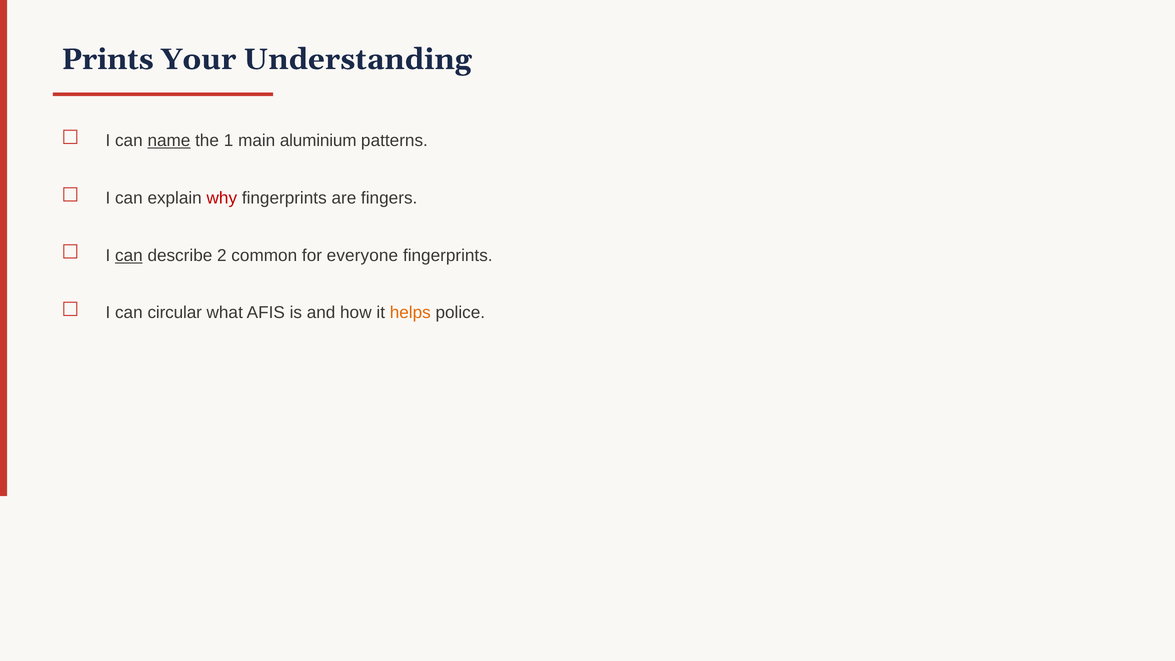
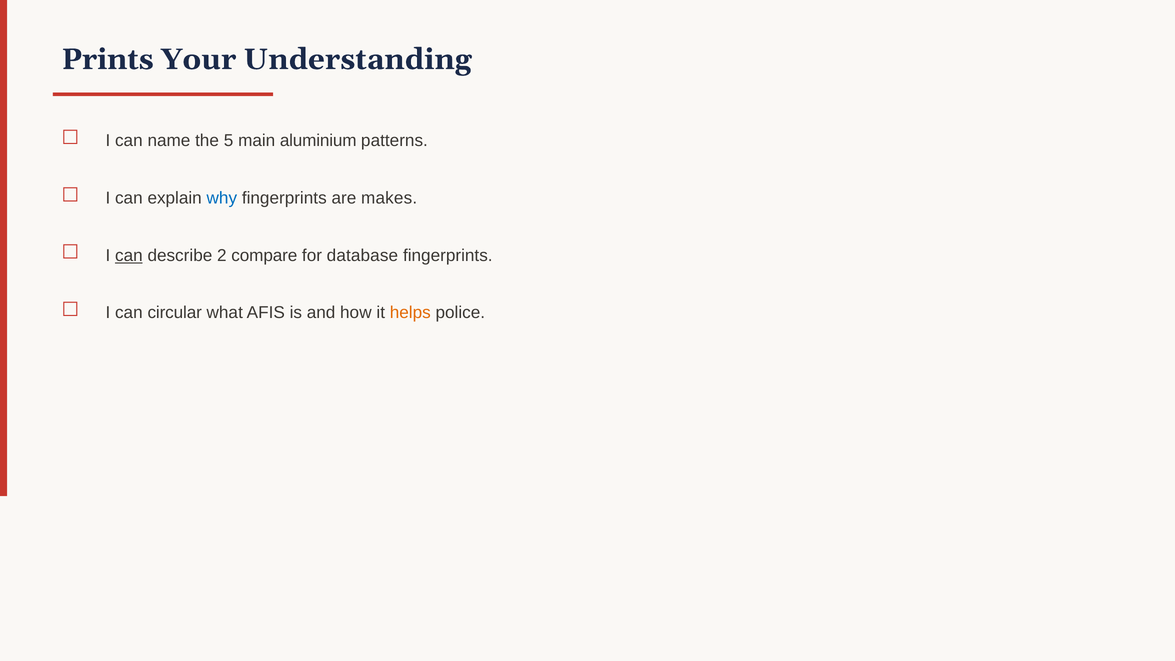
name underline: present -> none
1: 1 -> 5
why colour: red -> blue
fingers: fingers -> makes
common: common -> compare
everyone: everyone -> database
